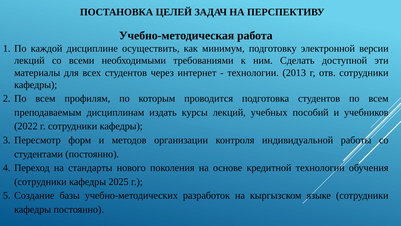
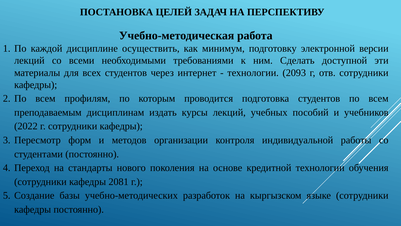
2013: 2013 -> 2093
2025: 2025 -> 2081
